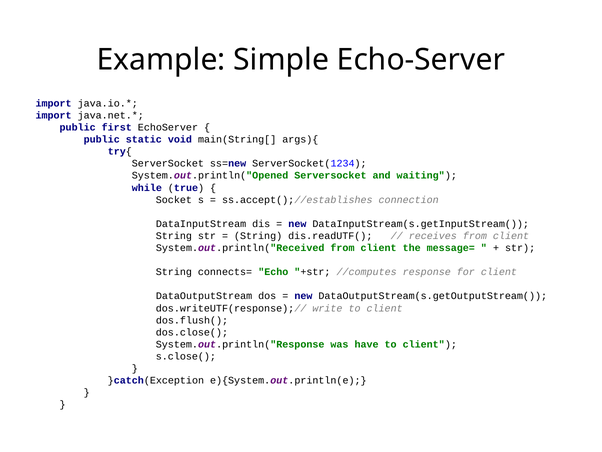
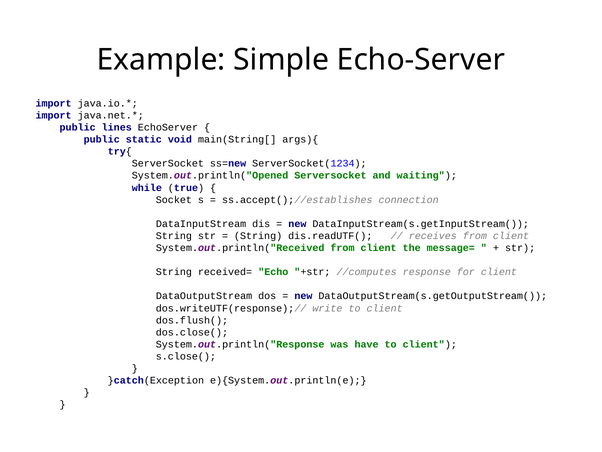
first: first -> lines
connects=: connects= -> received=
